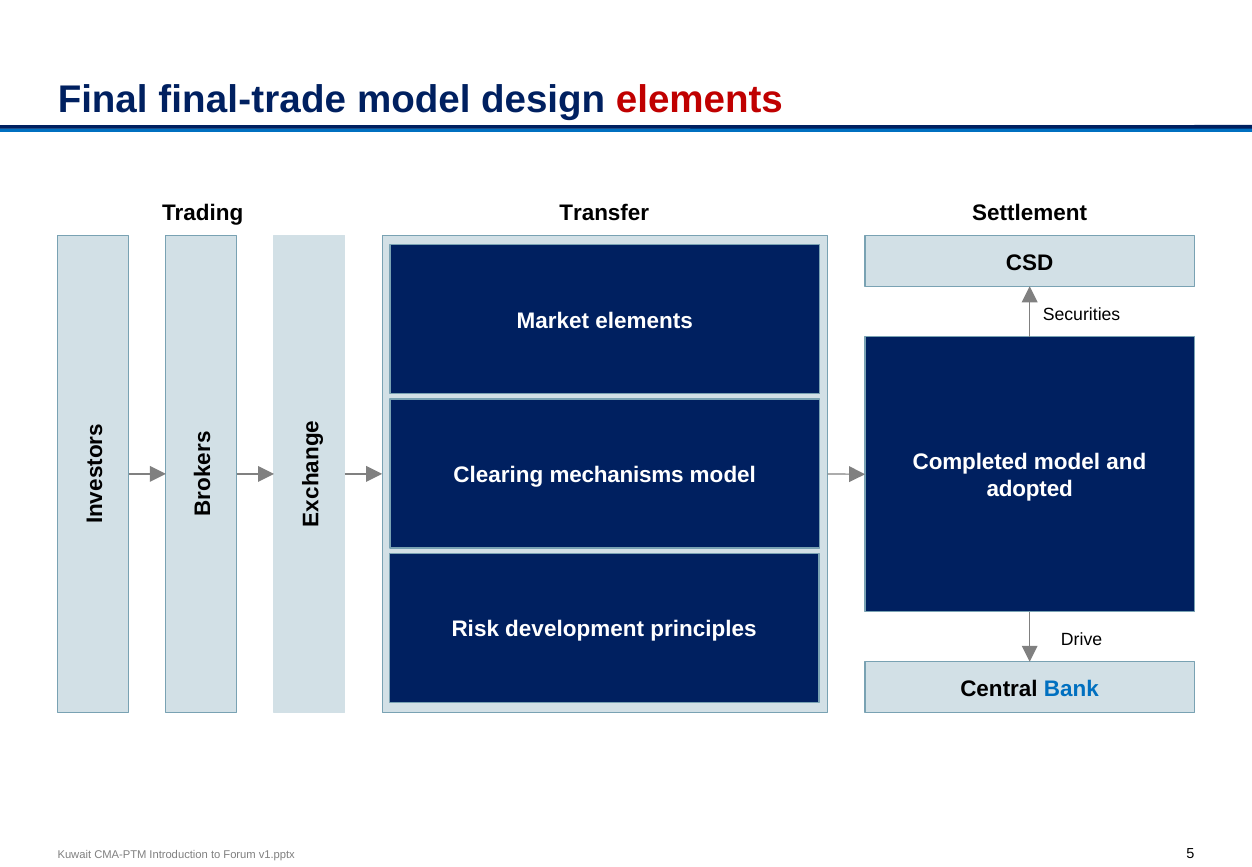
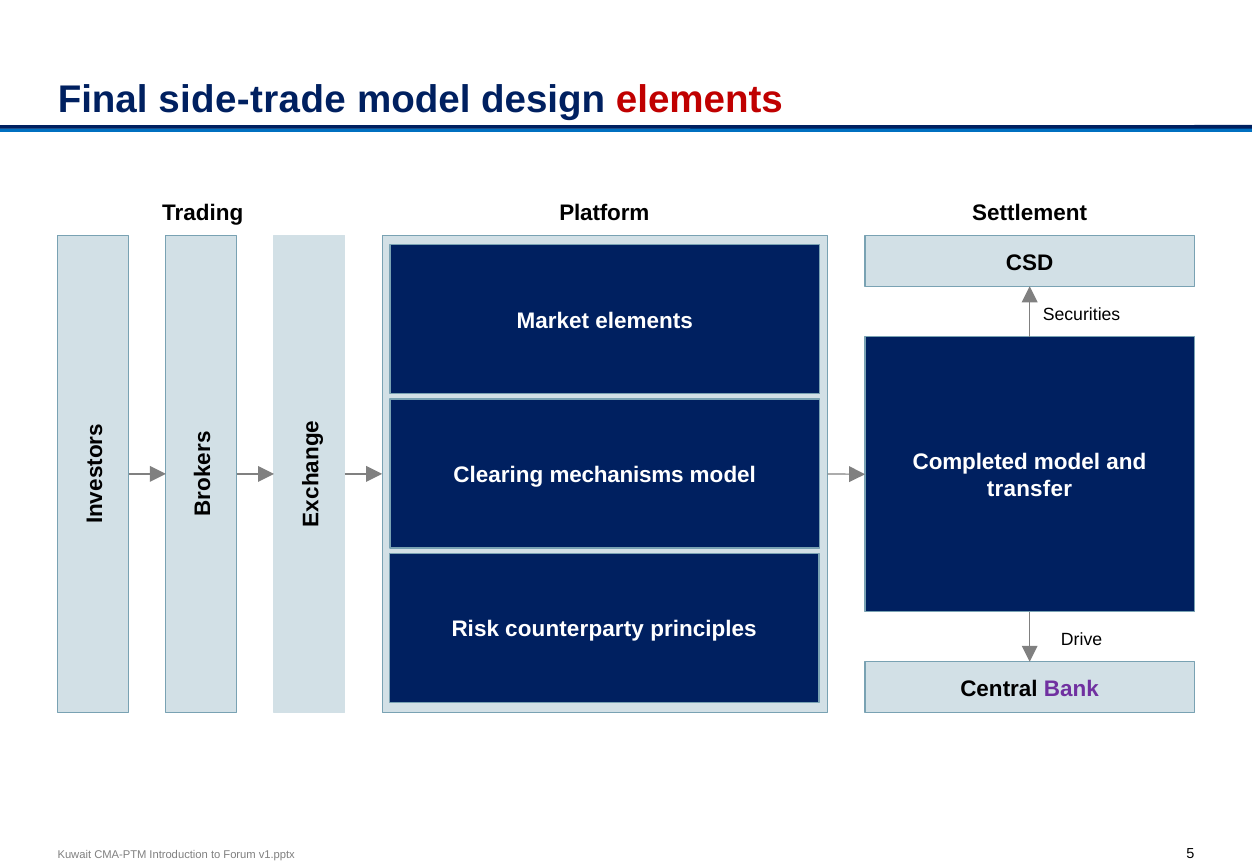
final-trade: final-trade -> side-trade
Transfer: Transfer -> Platform
adopted: adopted -> transfer
development: development -> counterparty
Bank colour: blue -> purple
